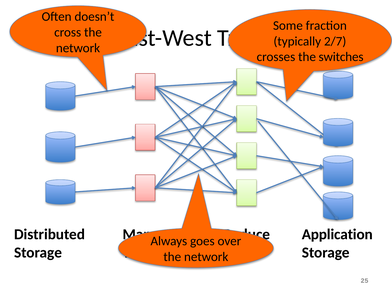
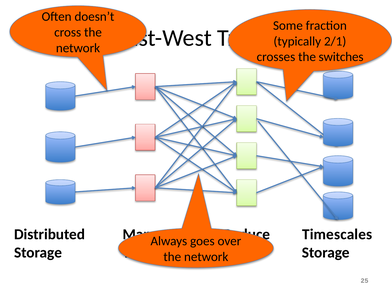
2/7: 2/7 -> 2/1
Application: Application -> Timescales
